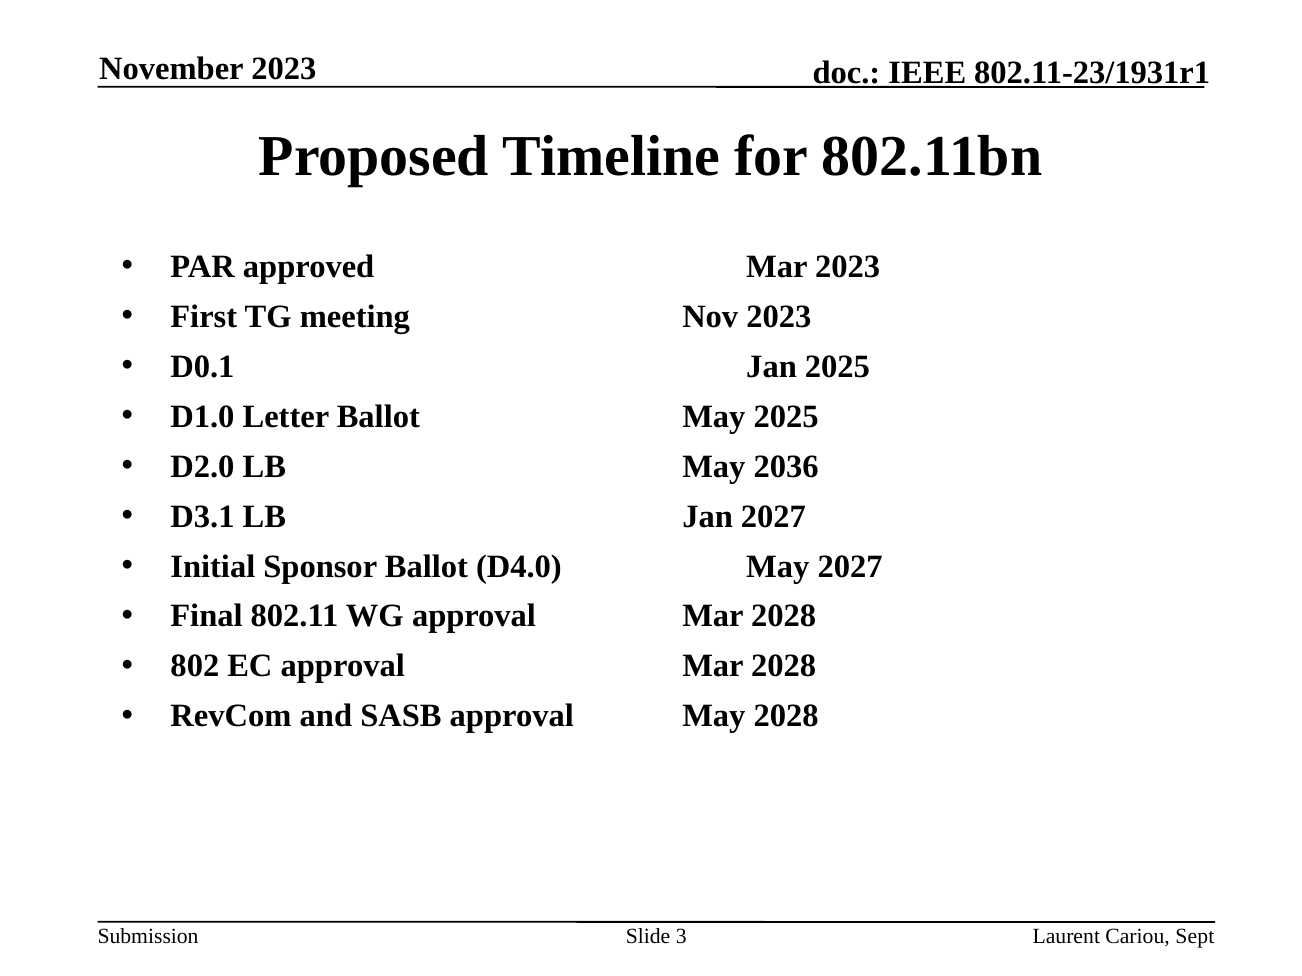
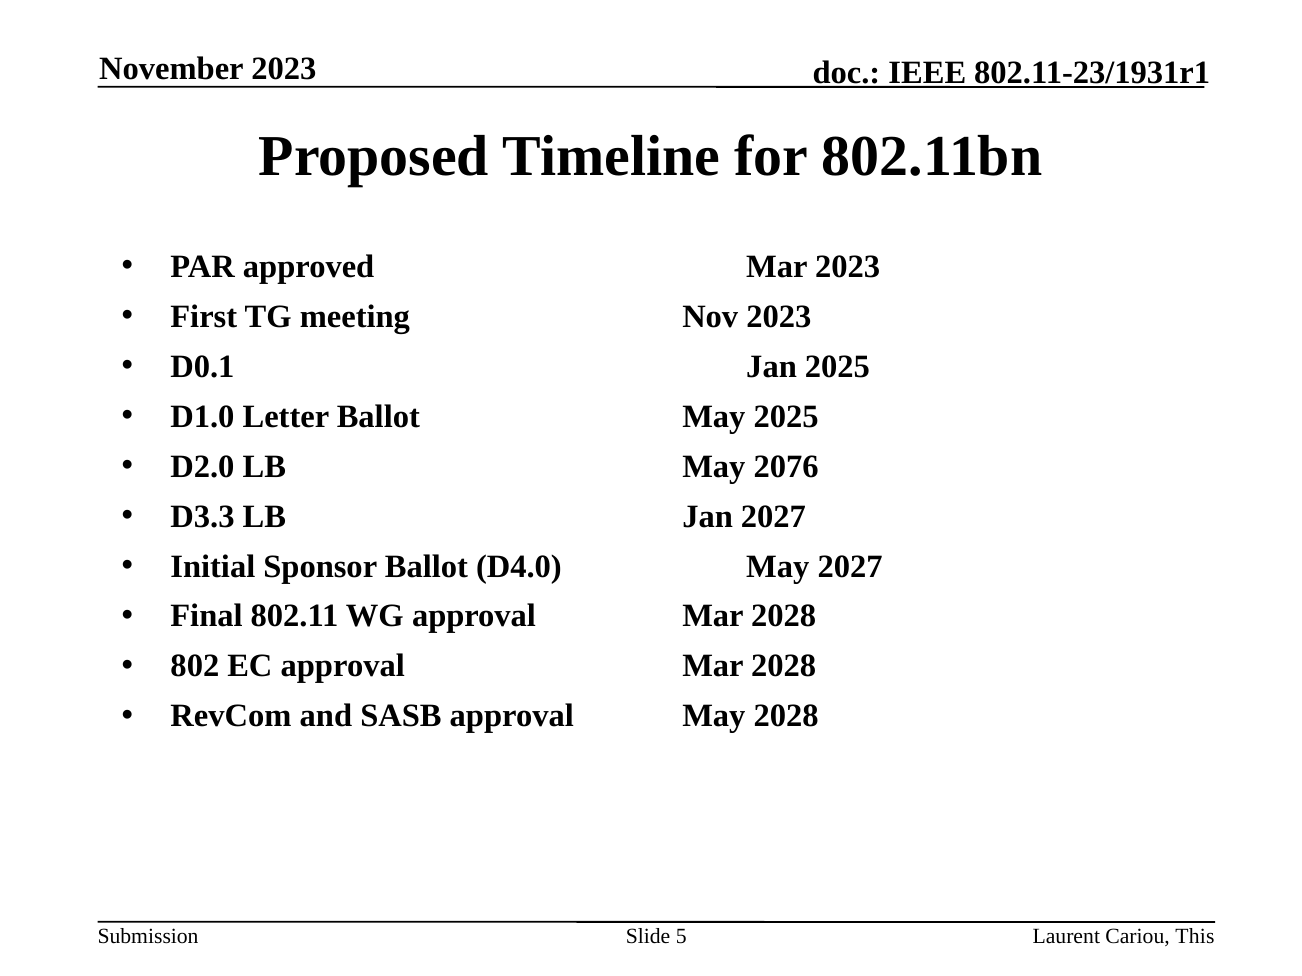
2036: 2036 -> 2076
D3.1: D3.1 -> D3.3
3: 3 -> 5
Sept: Sept -> This
